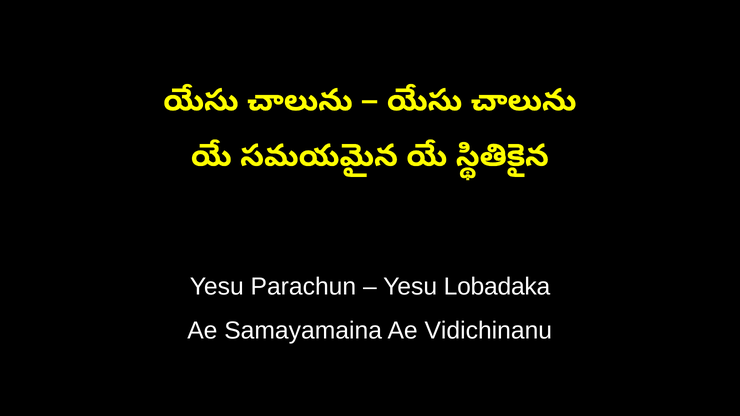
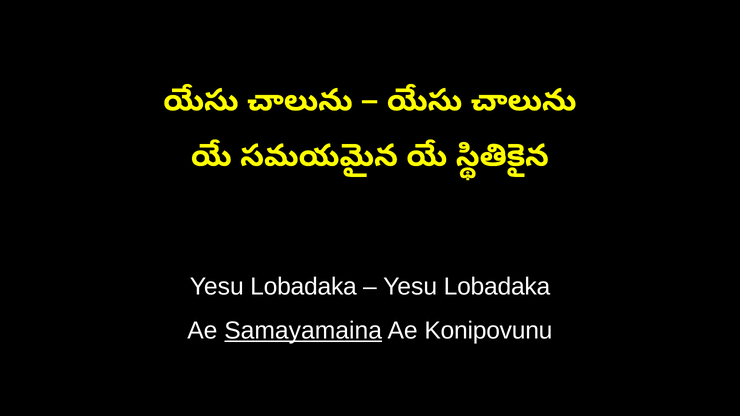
Parachun at (303, 287): Parachun -> Lobadaka
Samayamaina underline: none -> present
Vidichinanu: Vidichinanu -> Konipovunu
